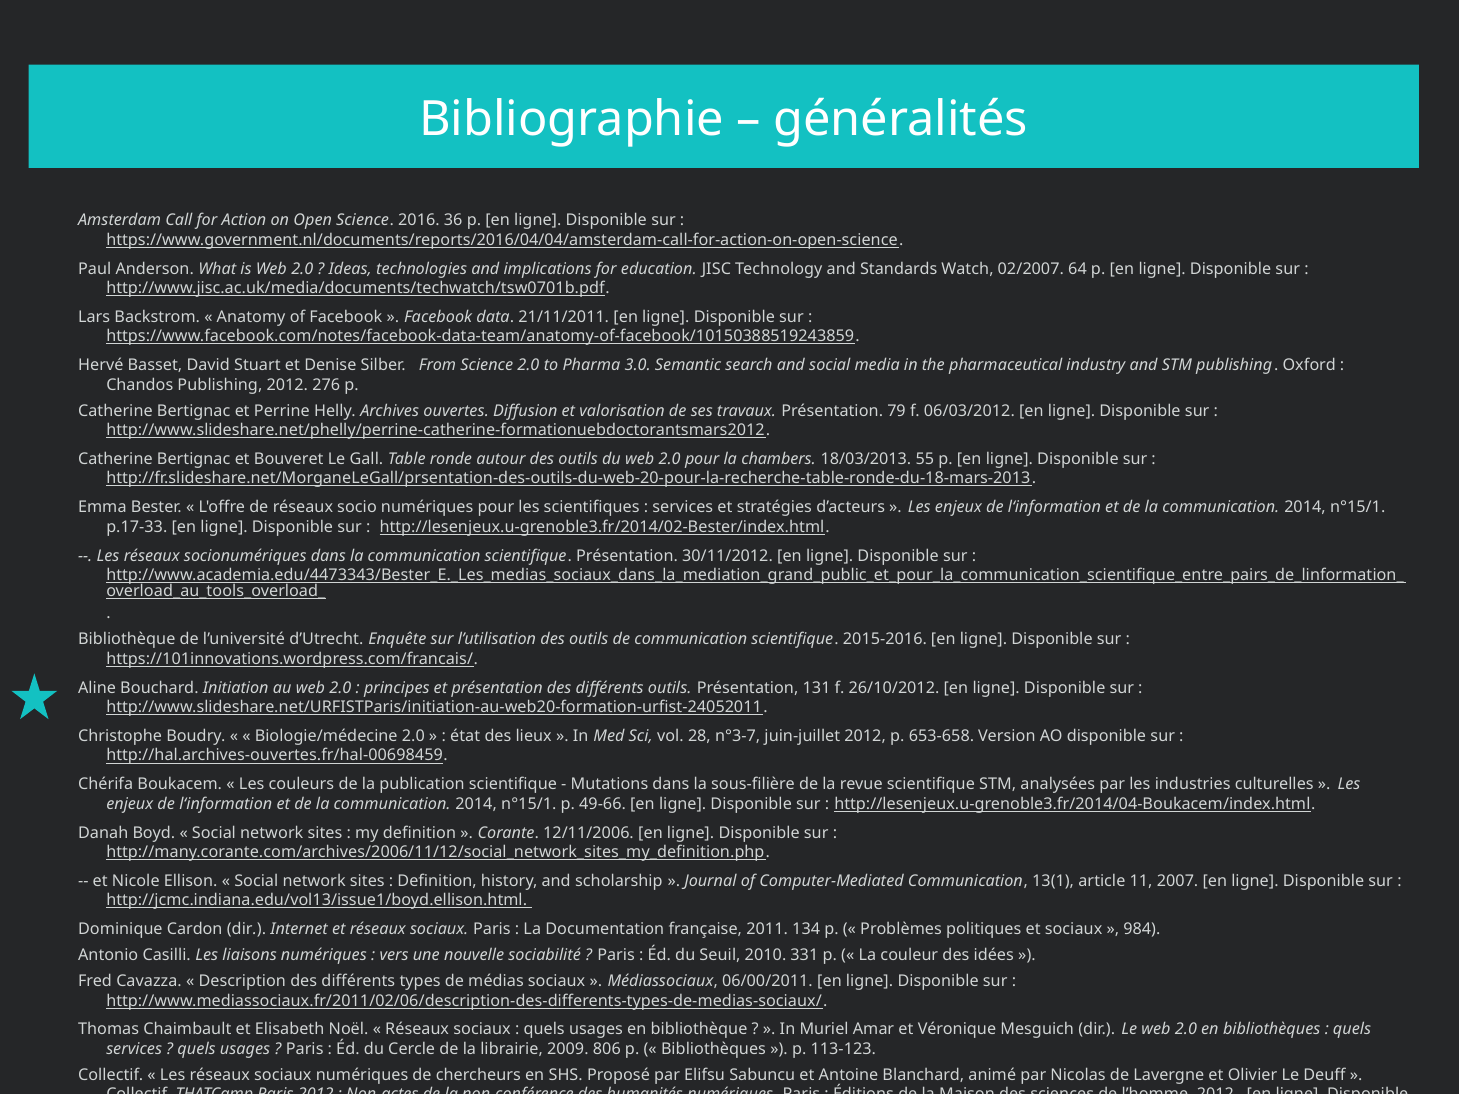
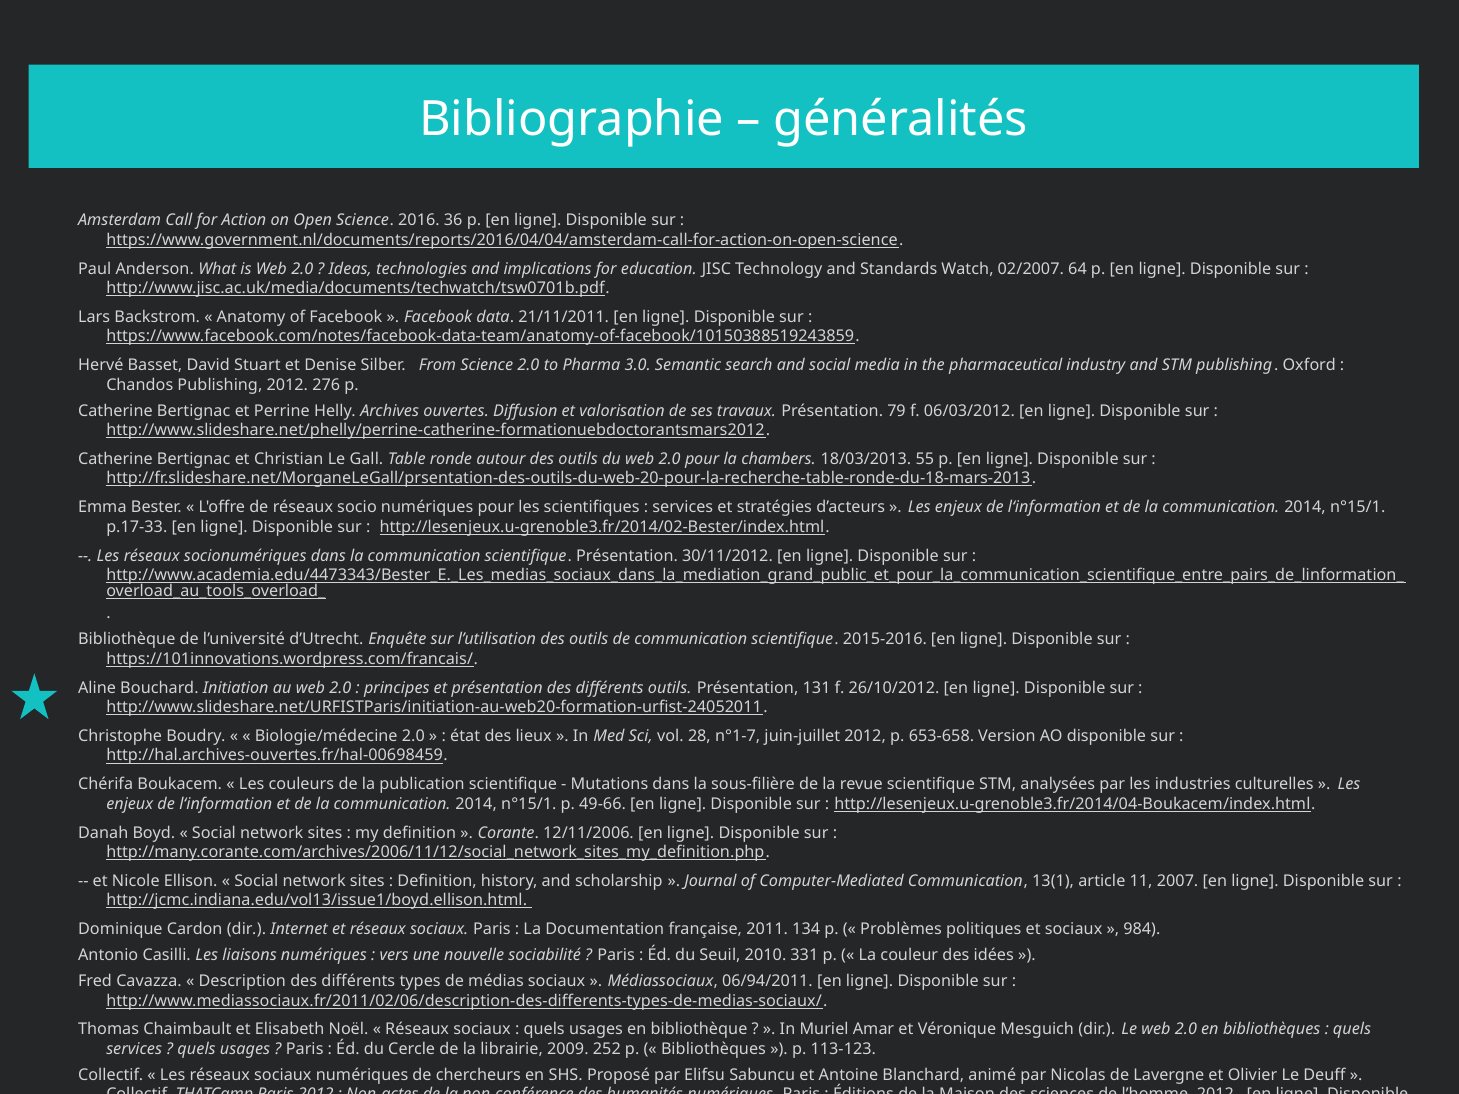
Bouveret: Bouveret -> Christian
n°3-7: n°3-7 -> n°1-7
06/00/2011: 06/00/2011 -> 06/94/2011
806: 806 -> 252
